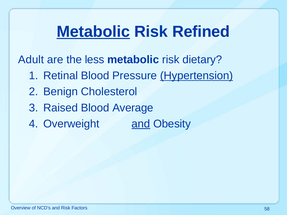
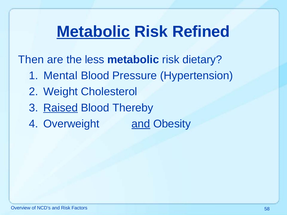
Adult: Adult -> Then
Retinal: Retinal -> Mental
Hypertension underline: present -> none
Benign: Benign -> Weight
Raised underline: none -> present
Average: Average -> Thereby
